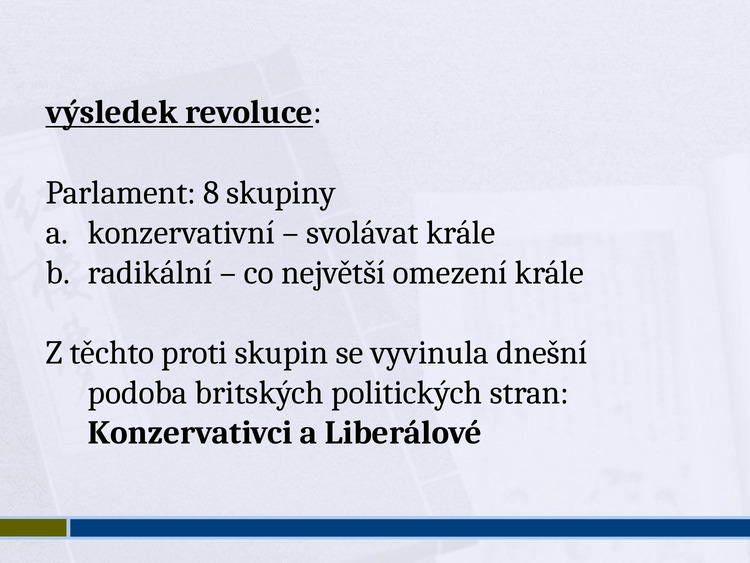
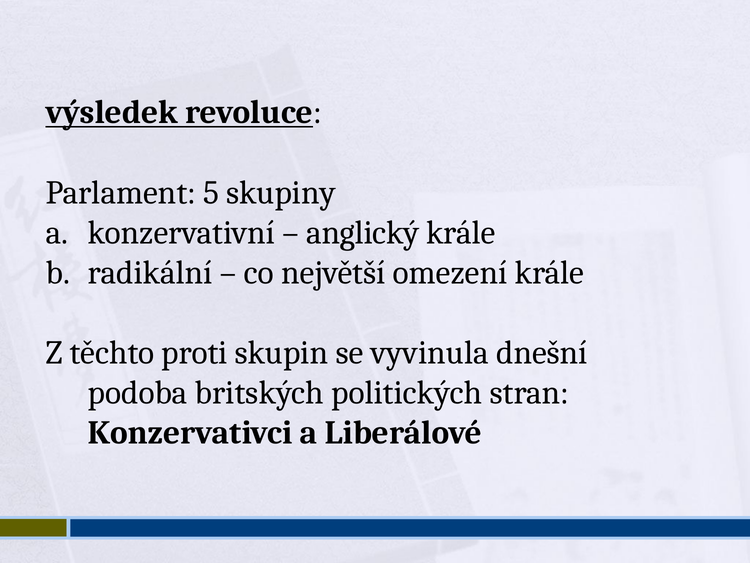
8: 8 -> 5
svolávat: svolávat -> anglický
